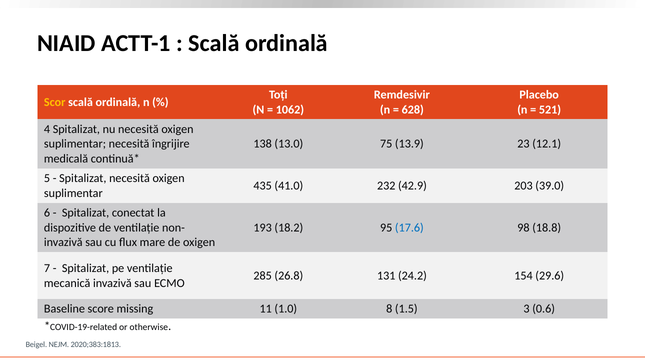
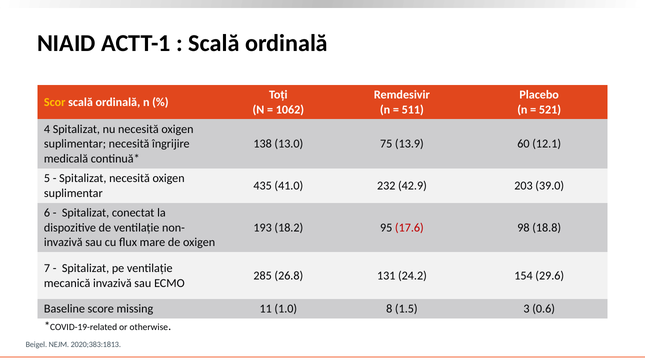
628: 628 -> 511
23: 23 -> 60
17.6 colour: blue -> red
